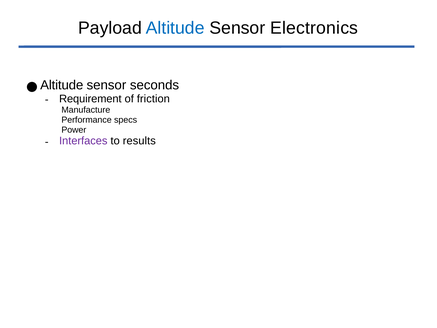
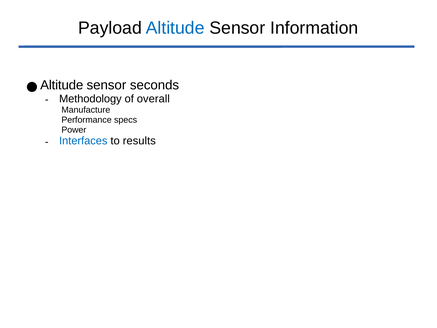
Electronics: Electronics -> Information
Requirement: Requirement -> Methodology
friction: friction -> overall
Interfaces colour: purple -> blue
